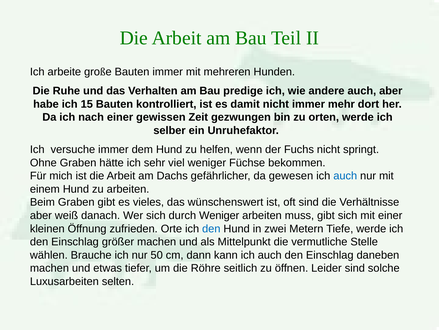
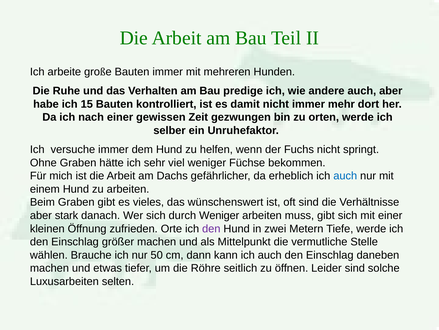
gewesen: gewesen -> erheblich
weiß: weiß -> stark
den at (211, 228) colour: blue -> purple
